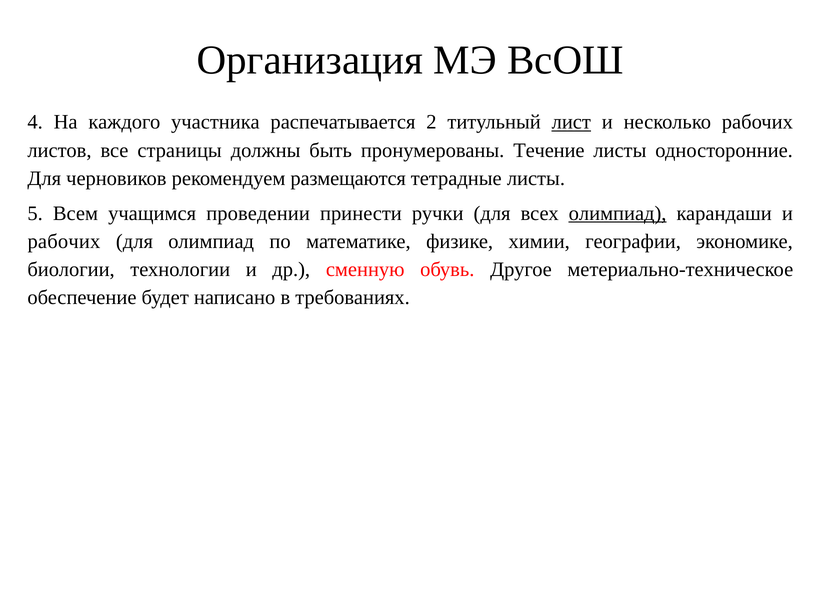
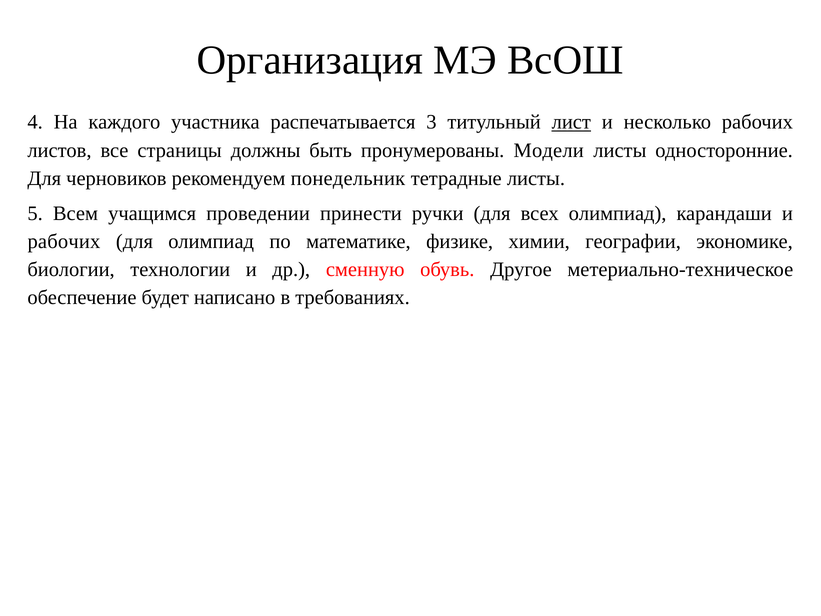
2: 2 -> 3
Течение: Течение -> Модели
размещаются: размещаются -> понедельник
олимпиад at (618, 213) underline: present -> none
